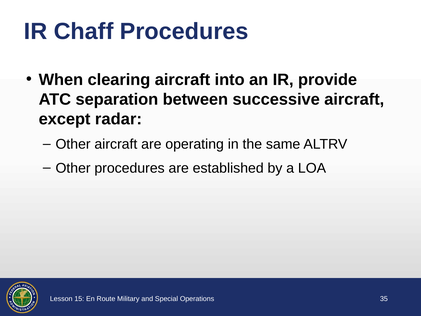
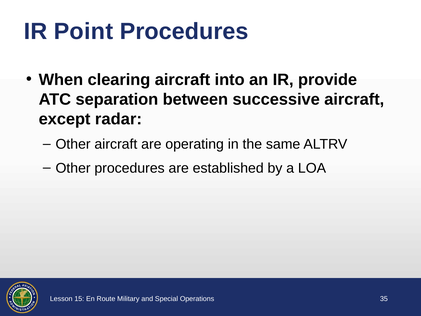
Chaff: Chaff -> Point
